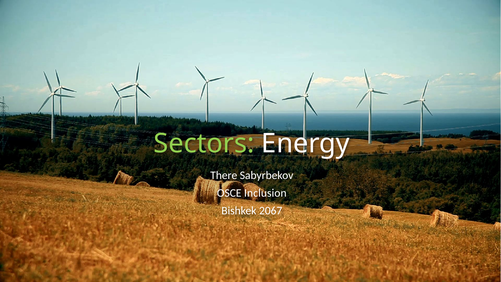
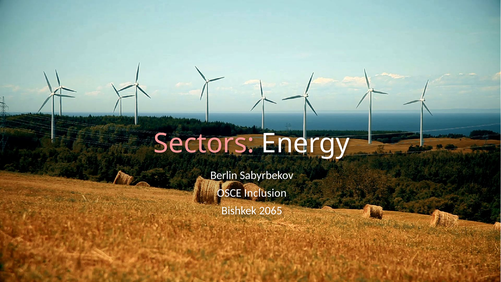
Sectors colour: light green -> pink
There: There -> Berlin
2067: 2067 -> 2065
